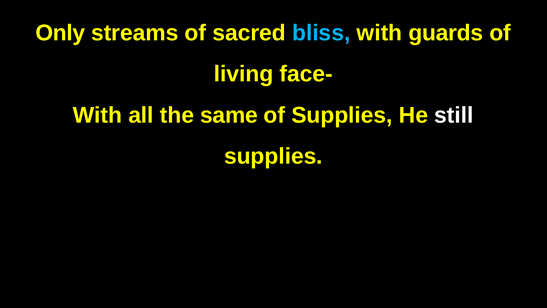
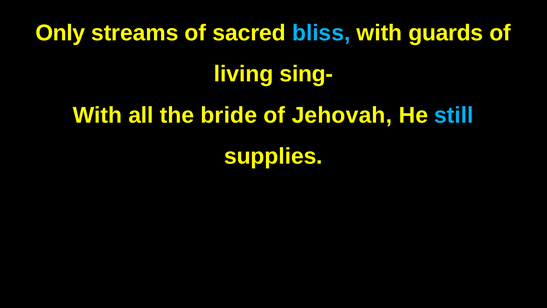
face-: face- -> sing-
same: same -> bride
of Supplies: Supplies -> Jehovah
still colour: white -> light blue
